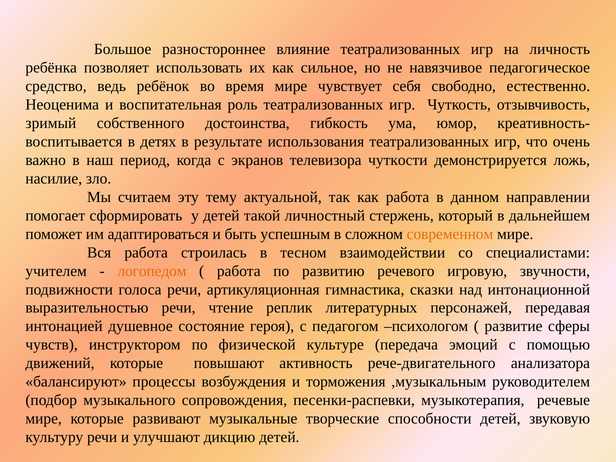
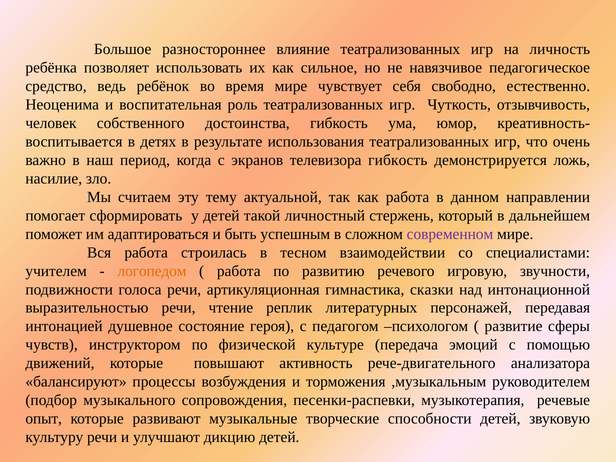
зримый: зримый -> человек
телевизора чуткости: чуткости -> гибкость
современном colour: orange -> purple
мире at (44, 419): мире -> опыт
